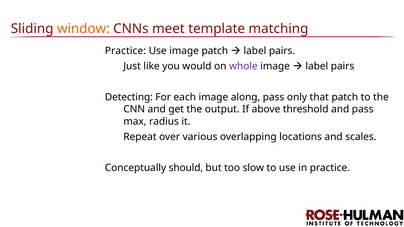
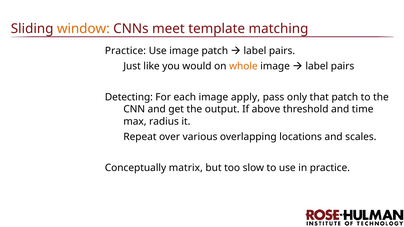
whole colour: purple -> orange
along: along -> apply
and pass: pass -> time
should: should -> matrix
